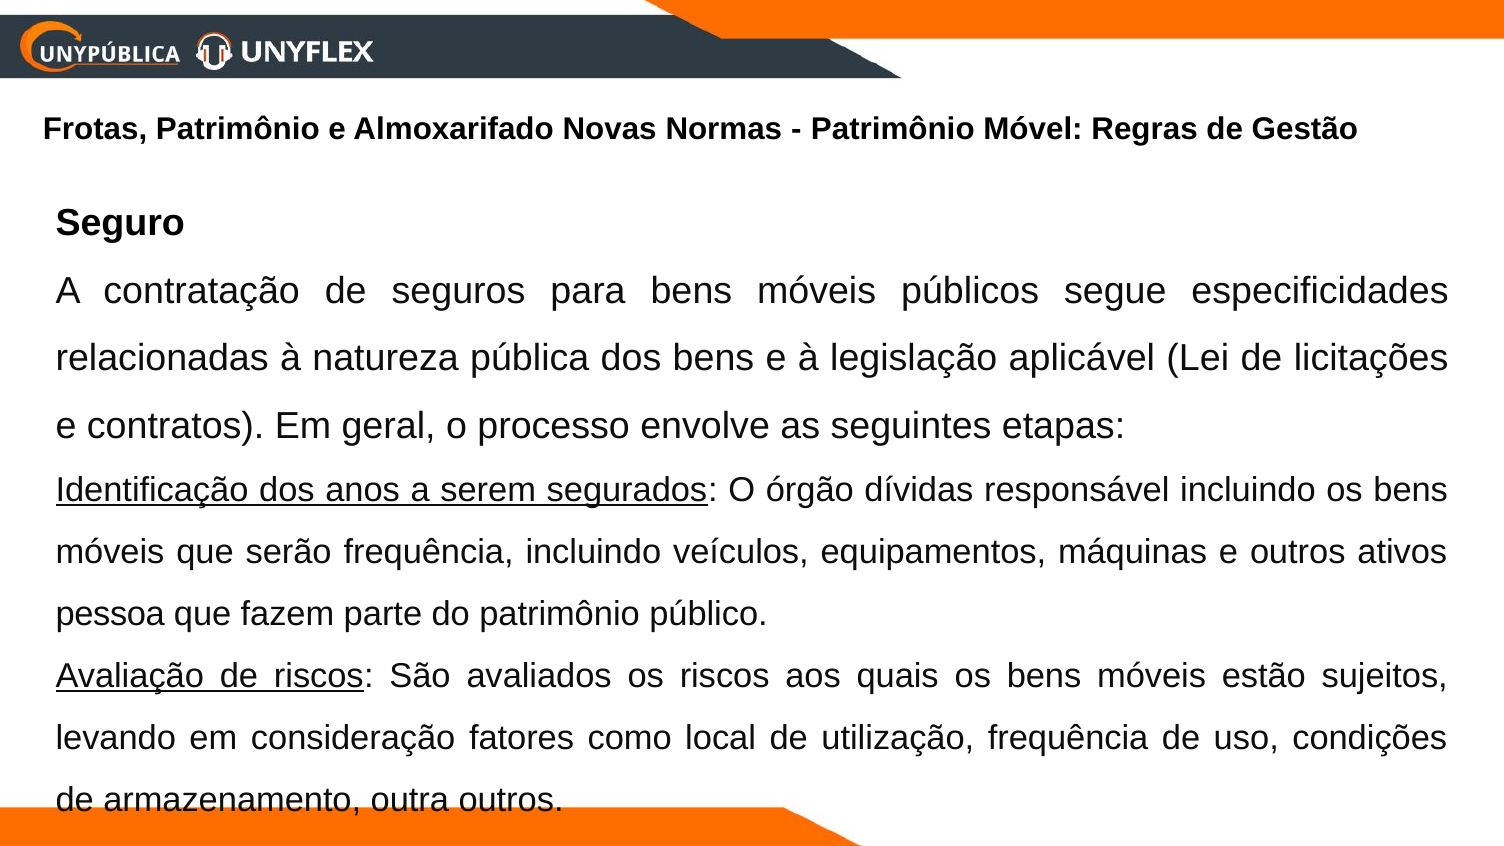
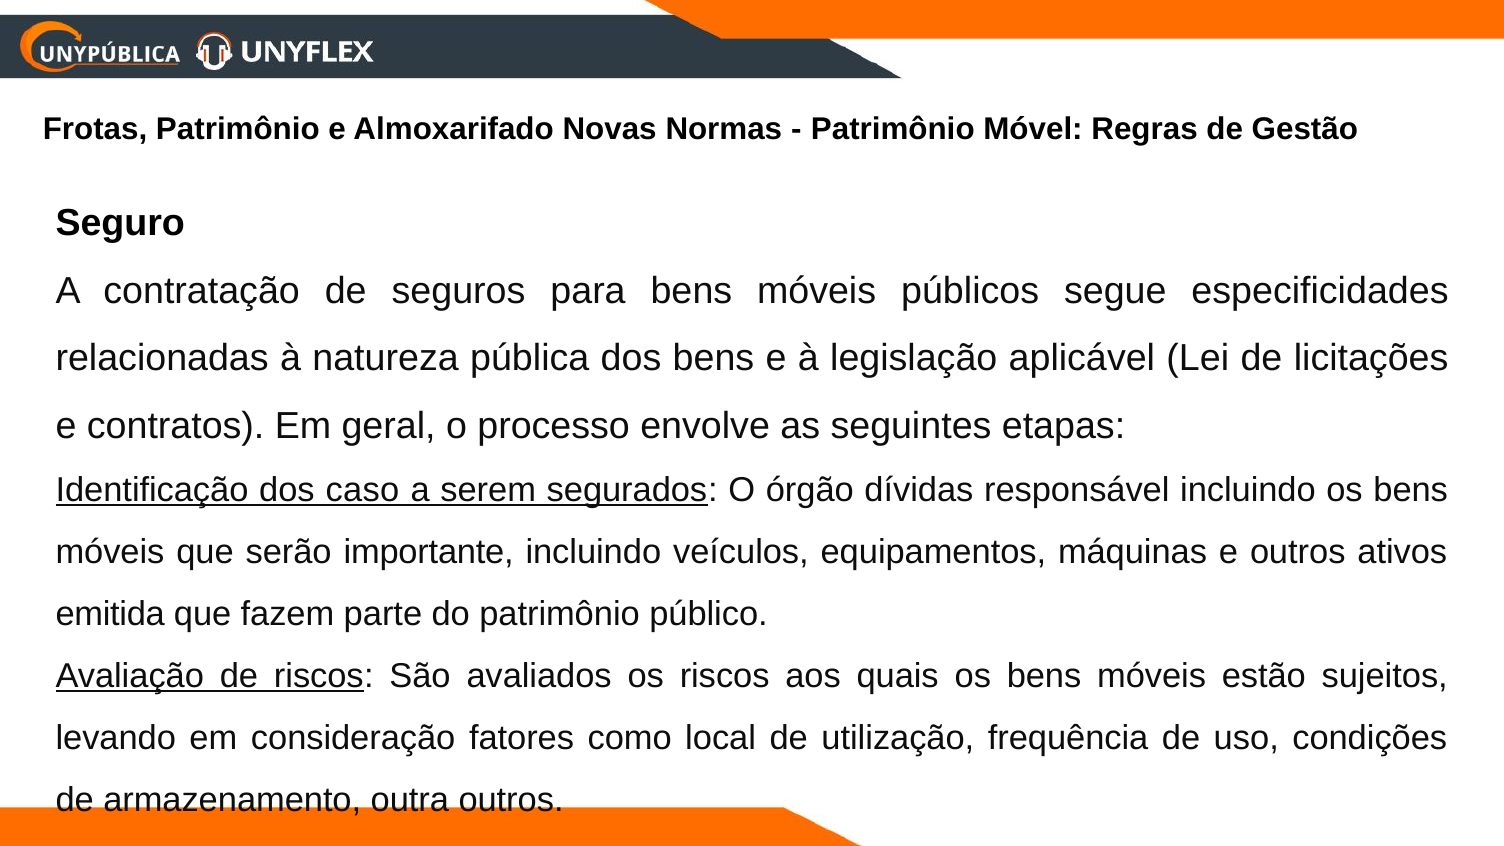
anos: anos -> caso
serão frequência: frequência -> importante
pessoa: pessoa -> emitida
